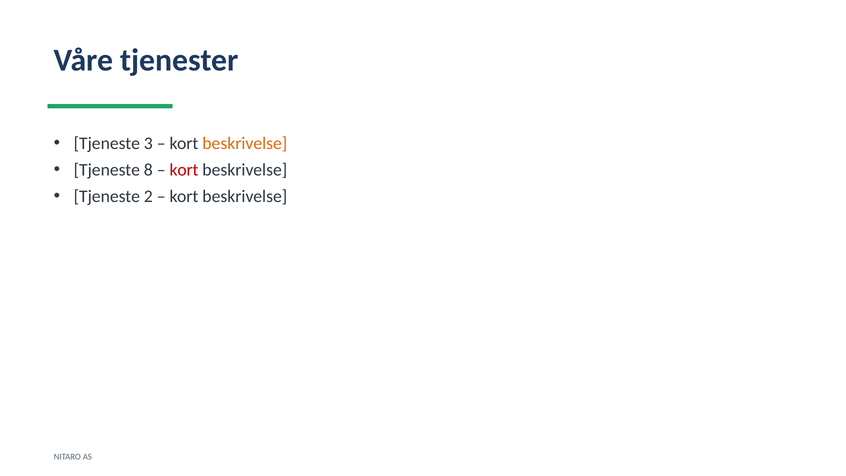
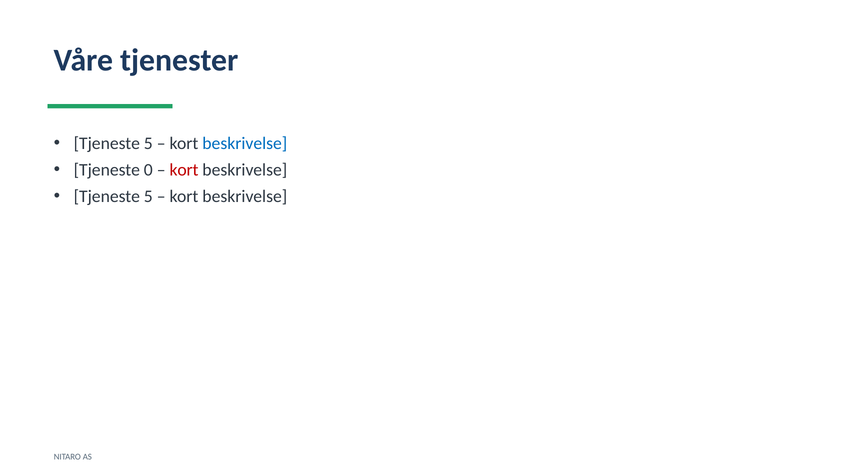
3 at (148, 143): 3 -> 5
beskrivelse at (245, 143) colour: orange -> blue
8: 8 -> 0
2 at (148, 196): 2 -> 5
